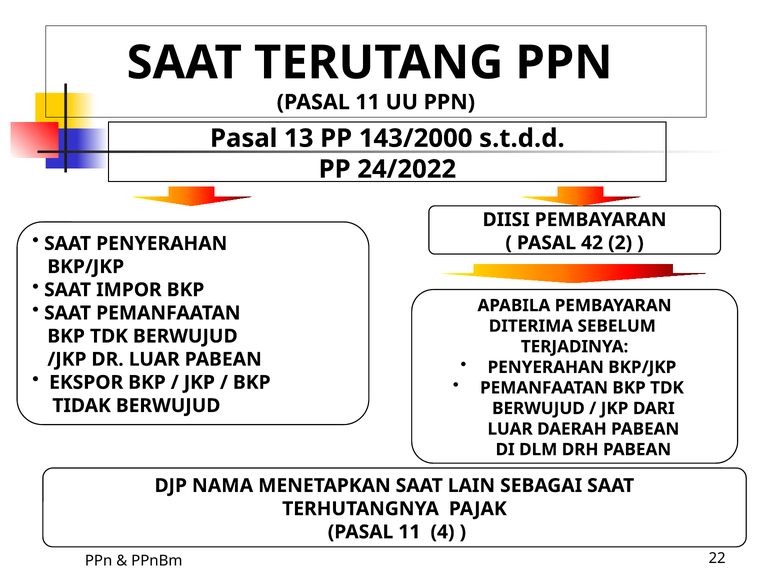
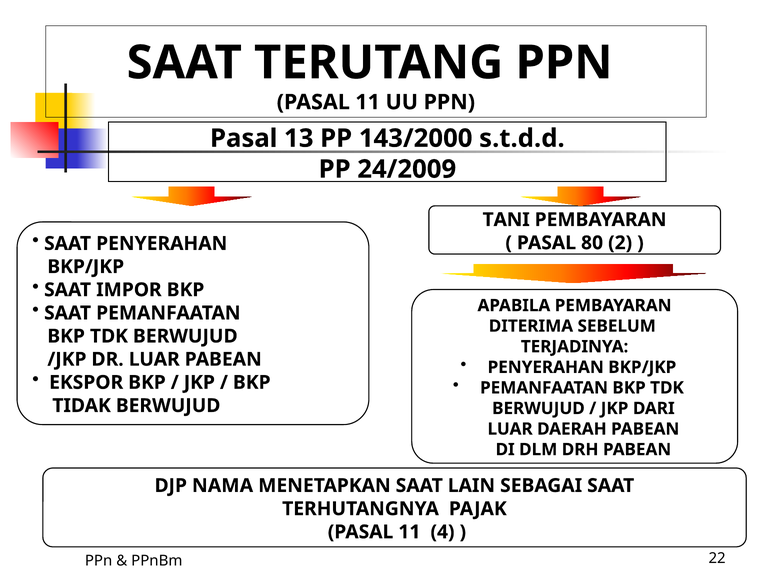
24/2022: 24/2022 -> 24/2009
DIISI: DIISI -> TANI
42: 42 -> 80
